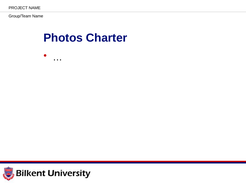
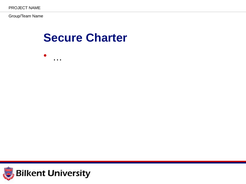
Photos: Photos -> Secure
